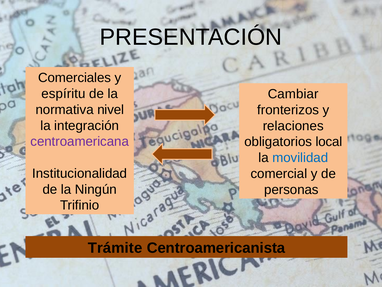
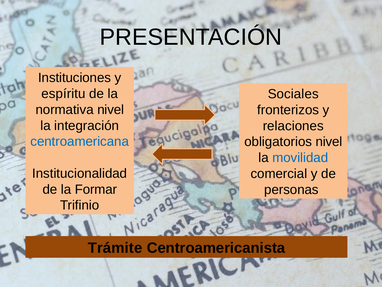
Comerciales: Comerciales -> Instituciones
Cambiar: Cambiar -> Sociales
centroamericana colour: purple -> blue
obligatorios local: local -> nivel
Ningún: Ningún -> Formar
